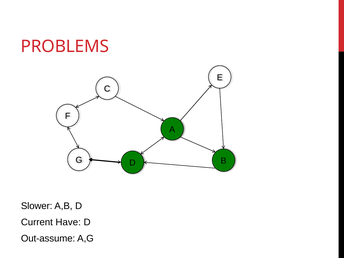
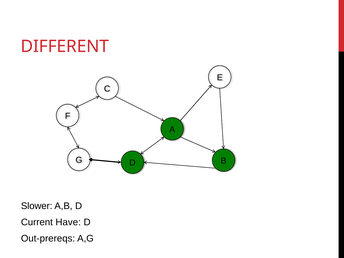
PROBLEMS: PROBLEMS -> DIFFERENT
Out-assume: Out-assume -> Out-prereqs
